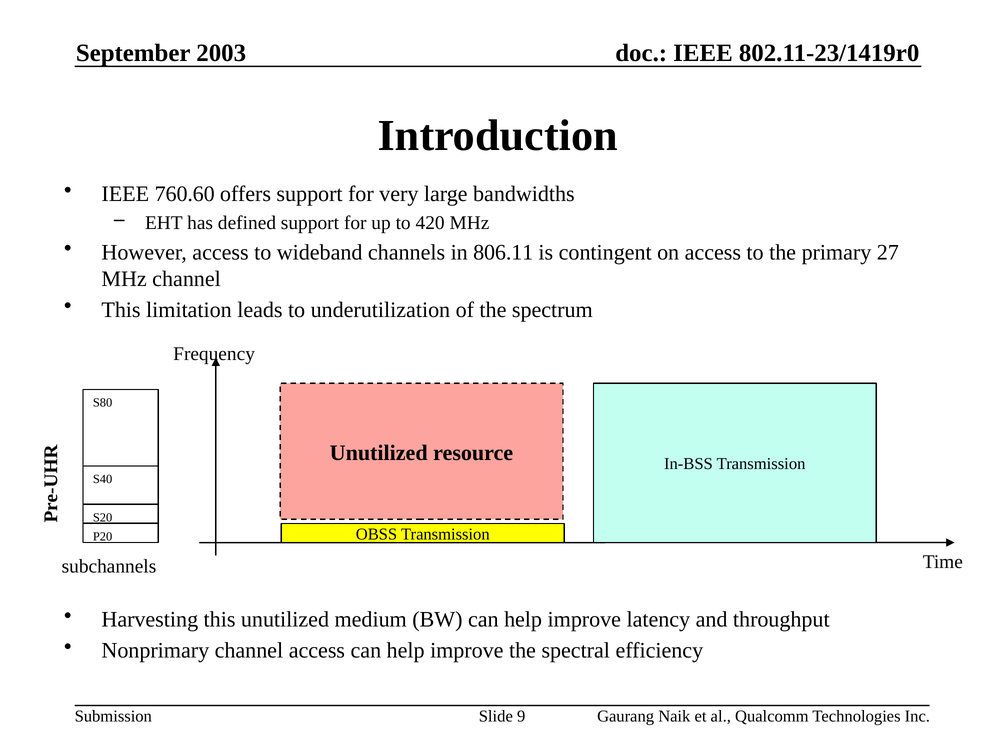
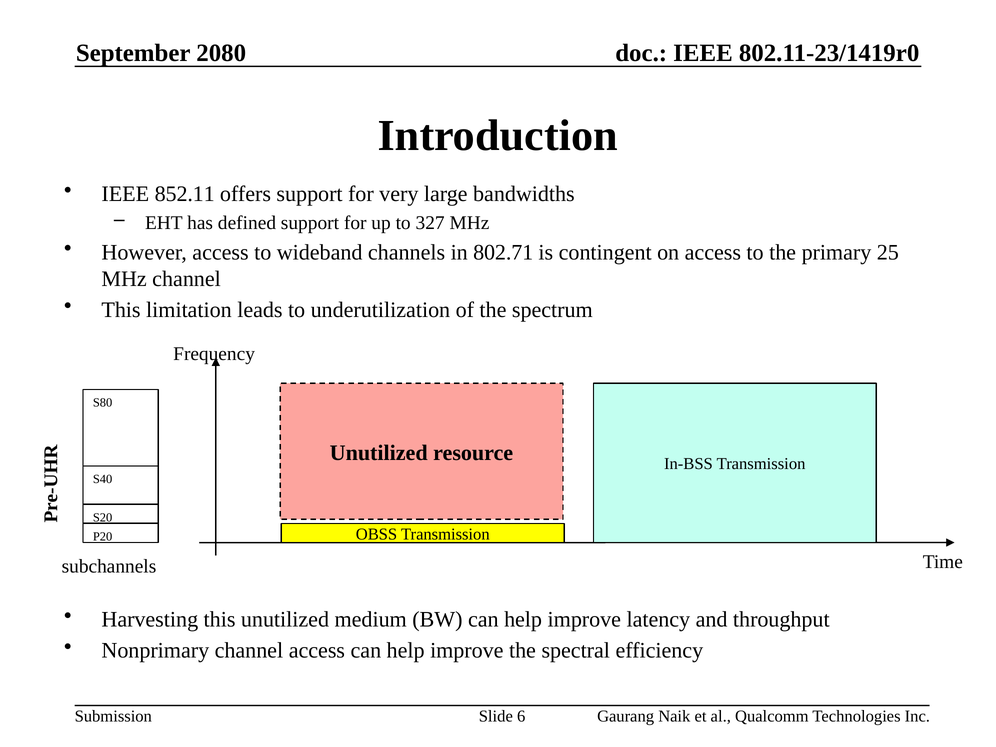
2003: 2003 -> 2080
760.60: 760.60 -> 852.11
420: 420 -> 327
806.11: 806.11 -> 802.71
27: 27 -> 25
9: 9 -> 6
